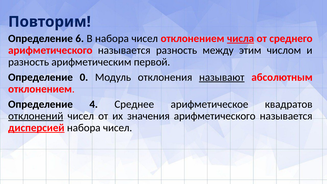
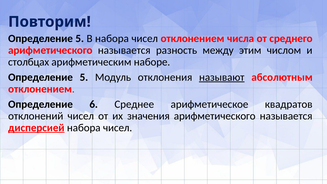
6 at (80, 38): 6 -> 5
числа underline: present -> none
разность at (29, 62): разность -> столбцах
первой: первой -> наборе
0 at (84, 77): 0 -> 5
4: 4 -> 6
отклонений underline: present -> none
